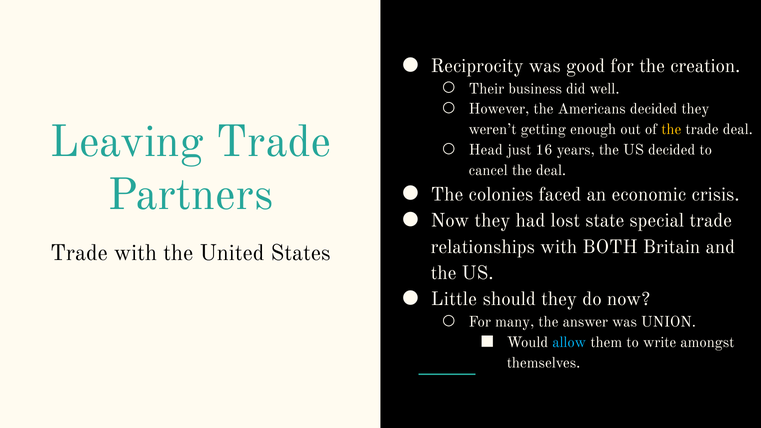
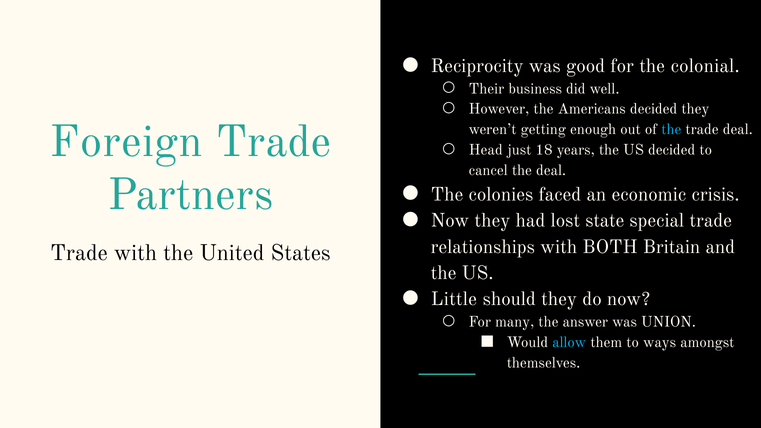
creation: creation -> colonial
the at (671, 129) colour: yellow -> light blue
Leaving: Leaving -> Foreign
16: 16 -> 18
write: write -> ways
